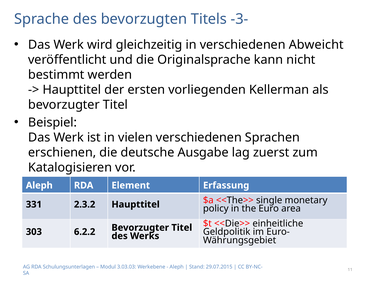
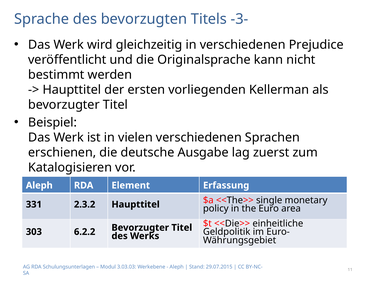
Abweicht: Abweicht -> Prejudice
